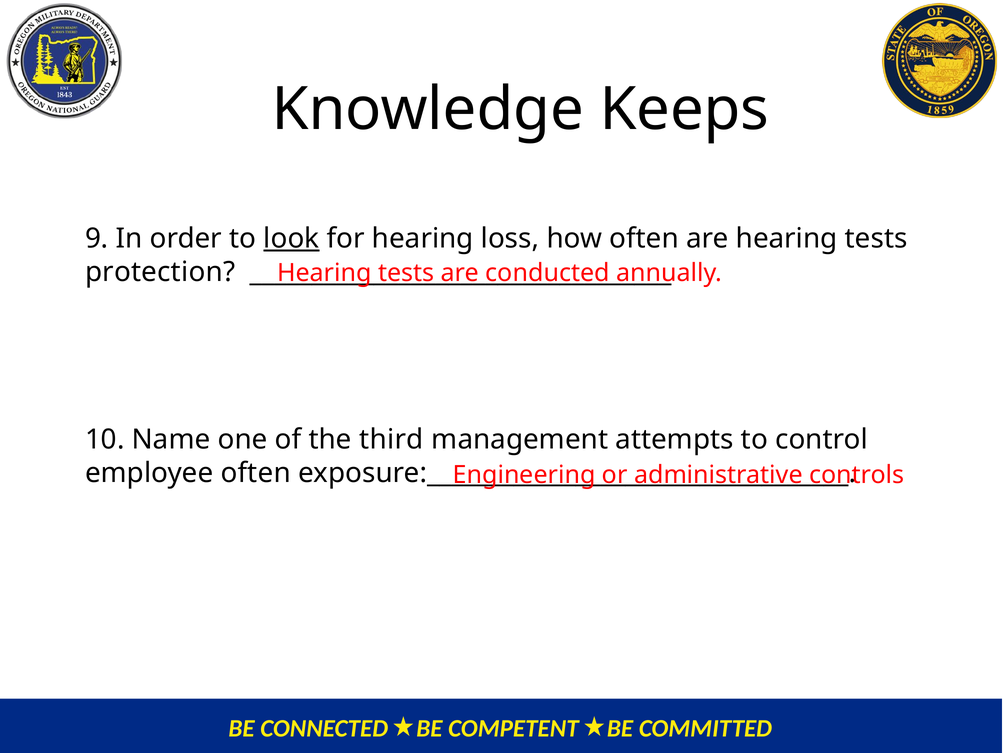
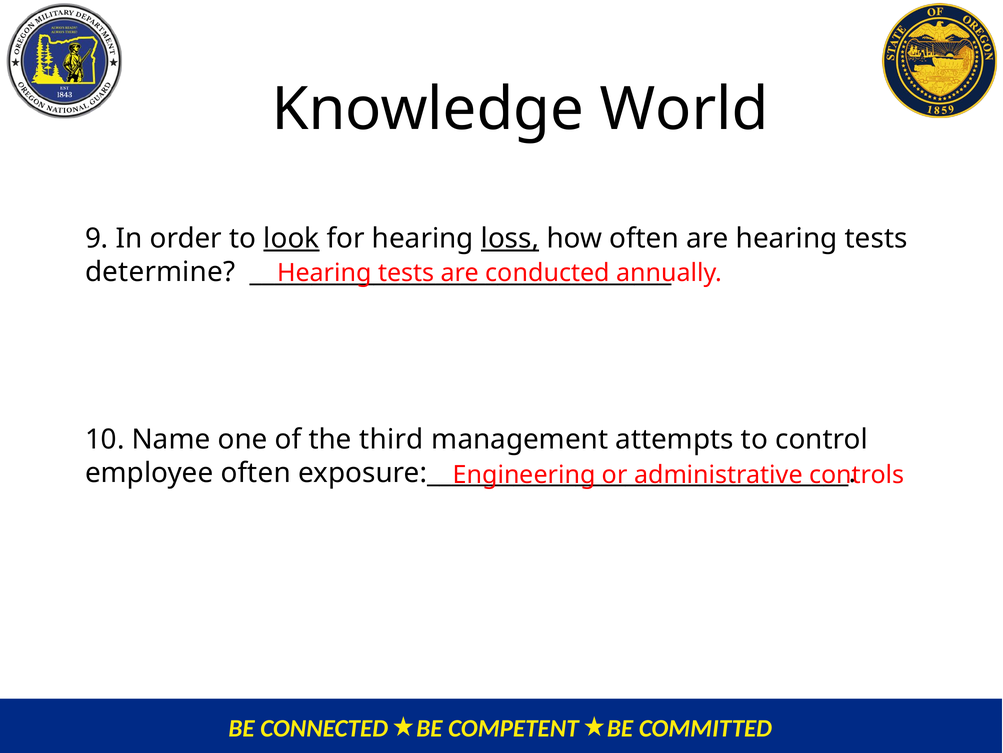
Keeps: Keeps -> World
loss underline: none -> present
protection: protection -> determine
